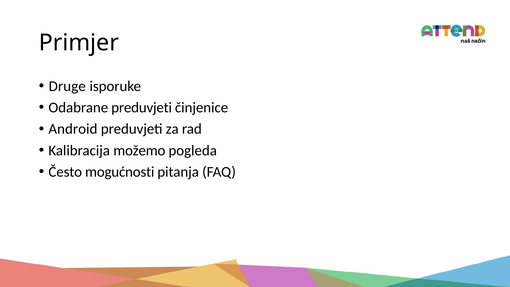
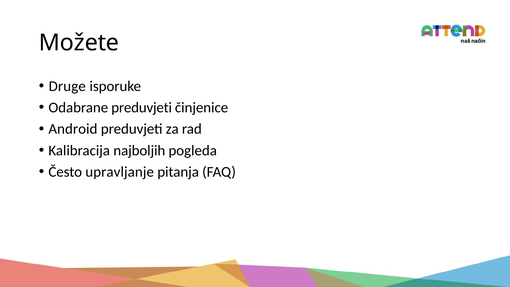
Primjer: Primjer -> Možete
možemo: možemo -> najboljih
mogućnosti: mogućnosti -> upravljanje
